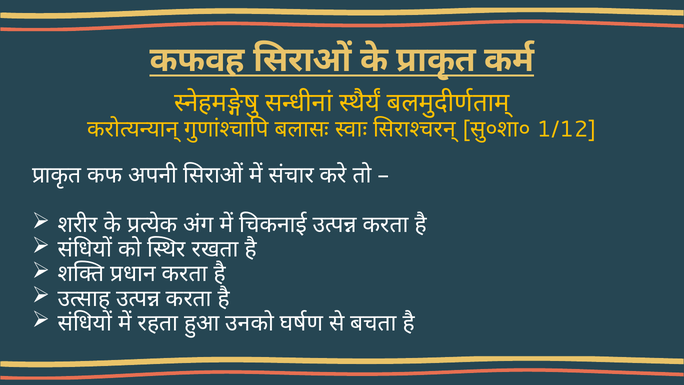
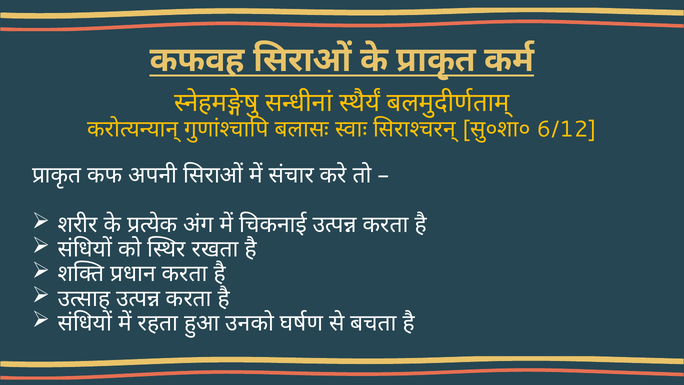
1/12: 1/12 -> 6/12
